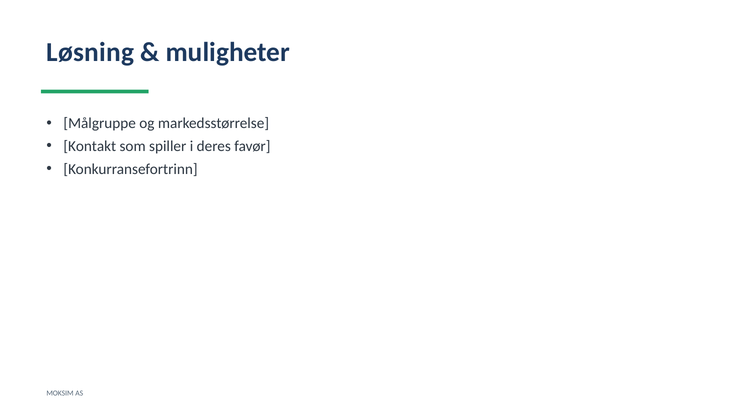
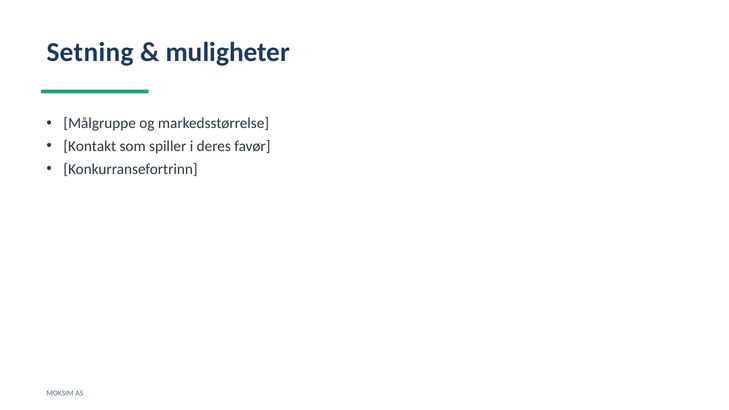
Løsning: Løsning -> Setning
